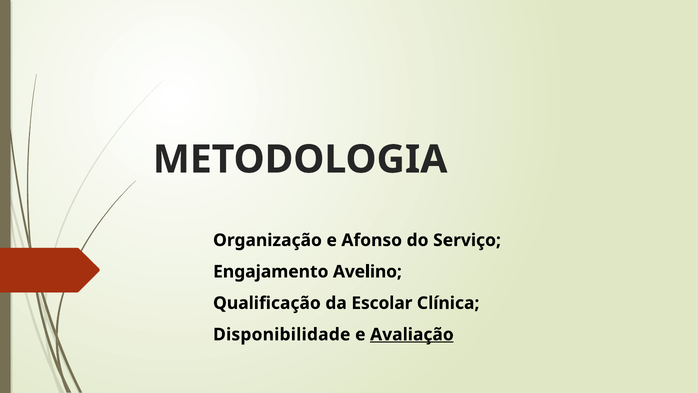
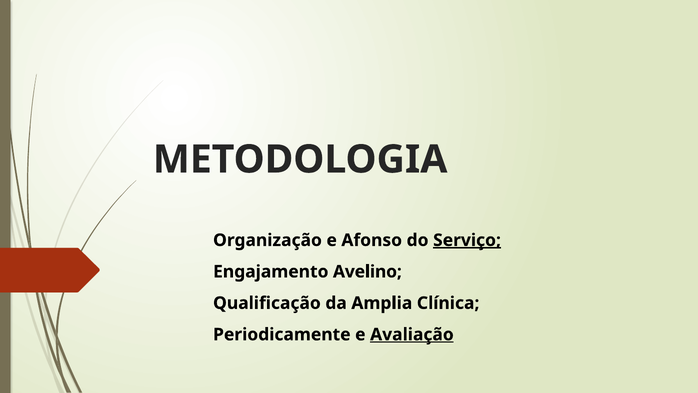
Serviço underline: none -> present
Escolar: Escolar -> Amplia
Disponibilidade: Disponibilidade -> Periodicamente
